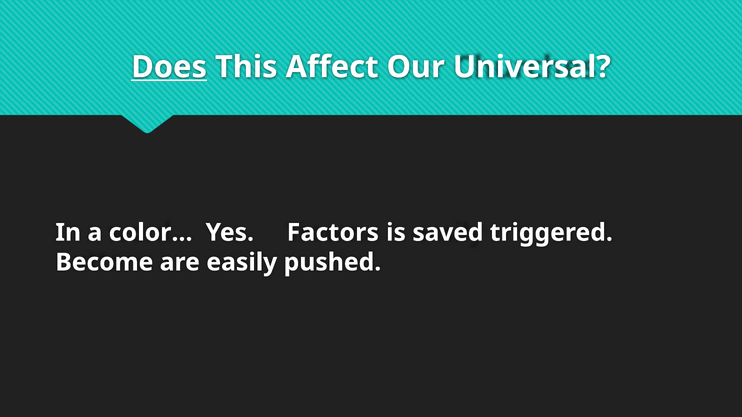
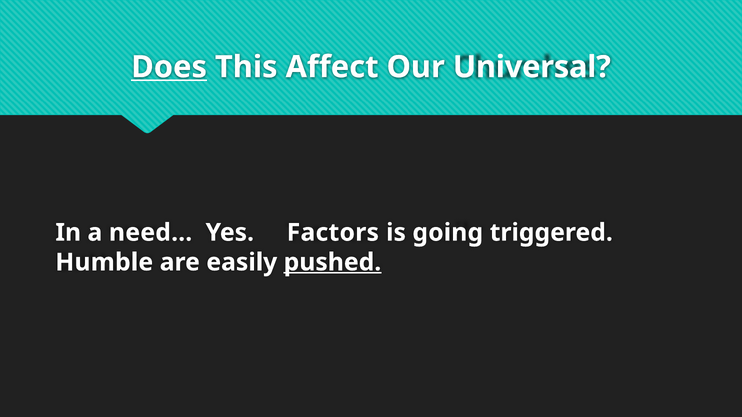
color…: color… -> need…
saved: saved -> going
Become: Become -> Humble
pushed underline: none -> present
